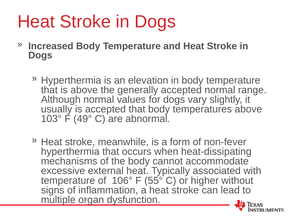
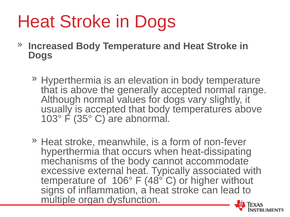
49°: 49° -> 35°
55°: 55° -> 48°
